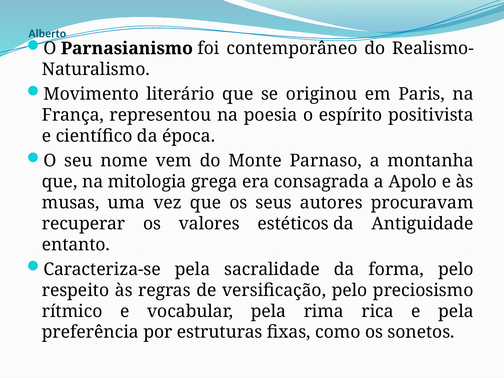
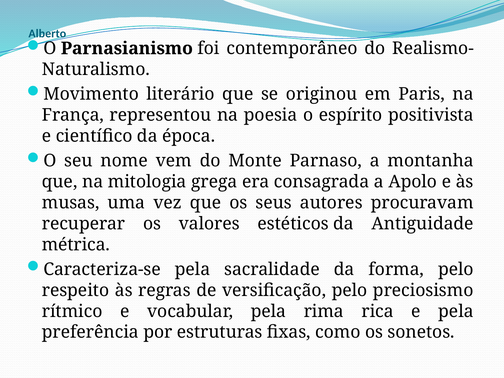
entanto: entanto -> métrica
